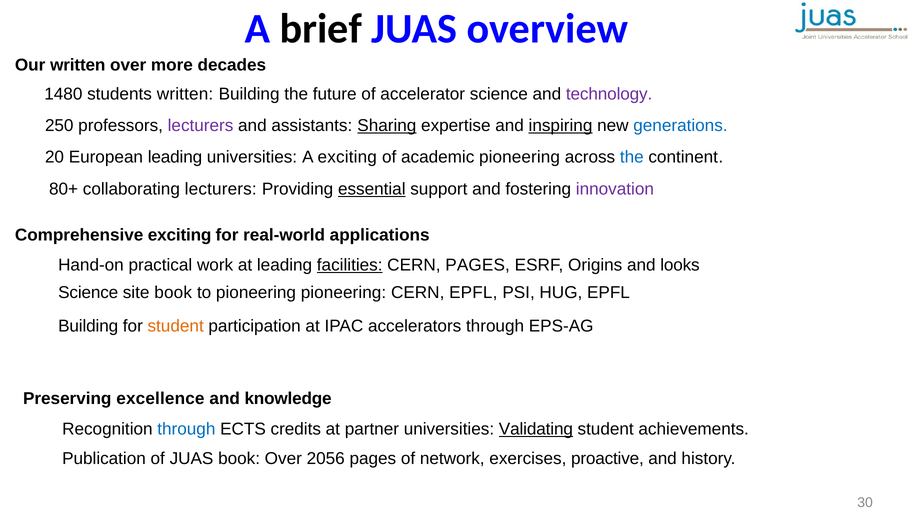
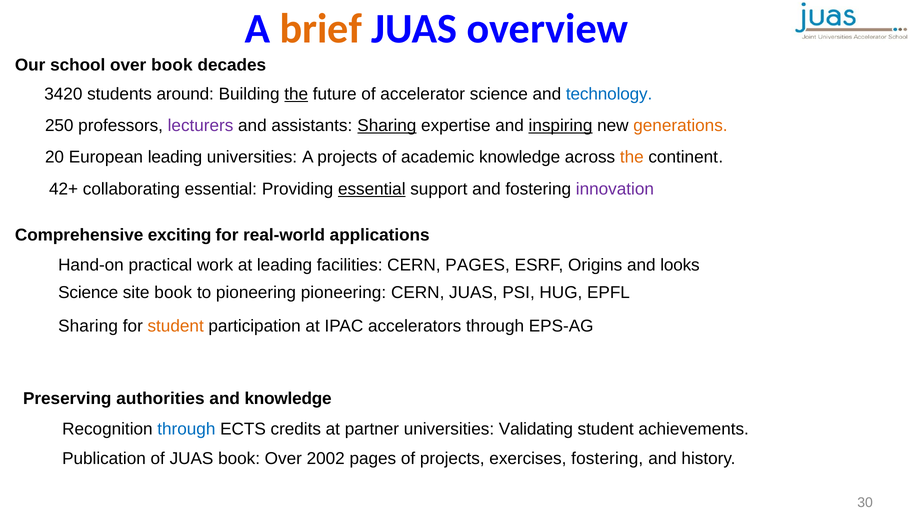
brief colour: black -> orange
Our written: written -> school
over more: more -> book
1480: 1480 -> 3420
students written: written -> around
the at (296, 94) underline: none -> present
technology colour: purple -> blue
generations colour: blue -> orange
A exciting: exciting -> projects
academic pioneering: pioneering -> knowledge
the at (632, 157) colour: blue -> orange
80+: 80+ -> 42+
collaborating lecturers: lecturers -> essential
facilities underline: present -> none
CERN EPFL: EPFL -> JUAS
Building at (88, 326): Building -> Sharing
excellence: excellence -> authorities
Validating underline: present -> none
2056: 2056 -> 2002
of network: network -> projects
exercises proactive: proactive -> fostering
